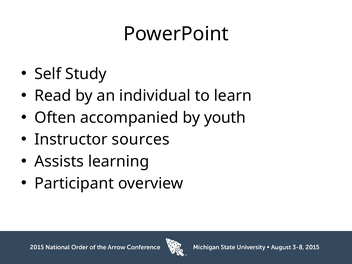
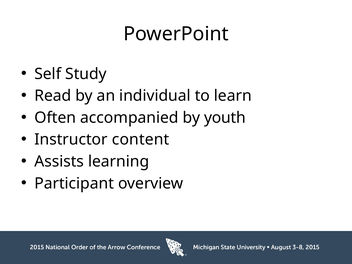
sources: sources -> content
